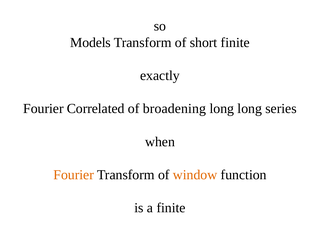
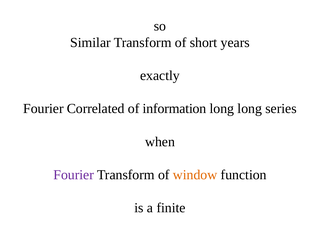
Models: Models -> Similar
short finite: finite -> years
broadening: broadening -> information
Fourier at (74, 175) colour: orange -> purple
